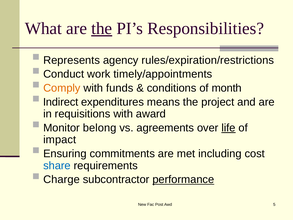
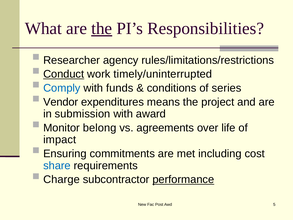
Represents: Represents -> Researcher
rules/expiration/restrictions: rules/expiration/restrictions -> rules/limitations/restrictions
Conduct underline: none -> present
timely/appointments: timely/appointments -> timely/uninterrupted
Comply colour: orange -> blue
month: month -> series
Indirect: Indirect -> Vendor
requisitions: requisitions -> submission
life underline: present -> none
